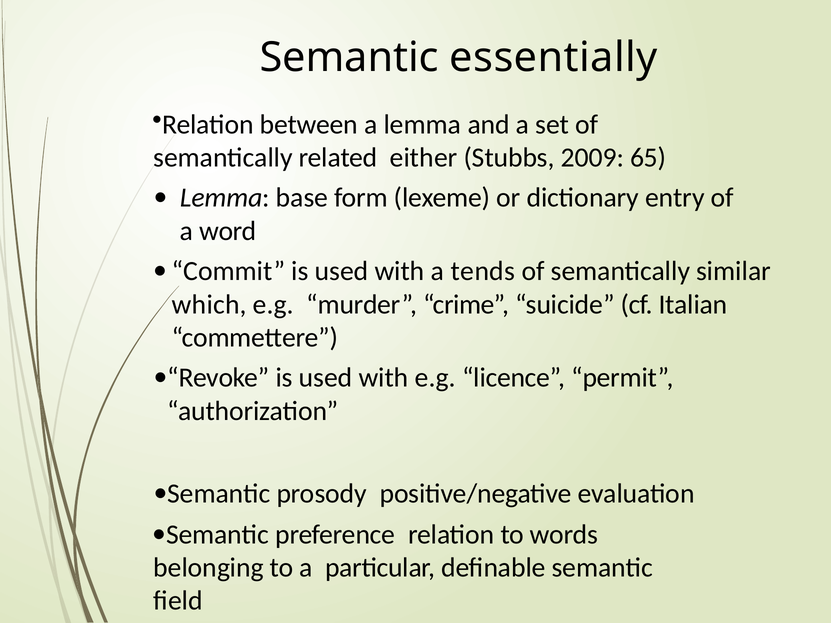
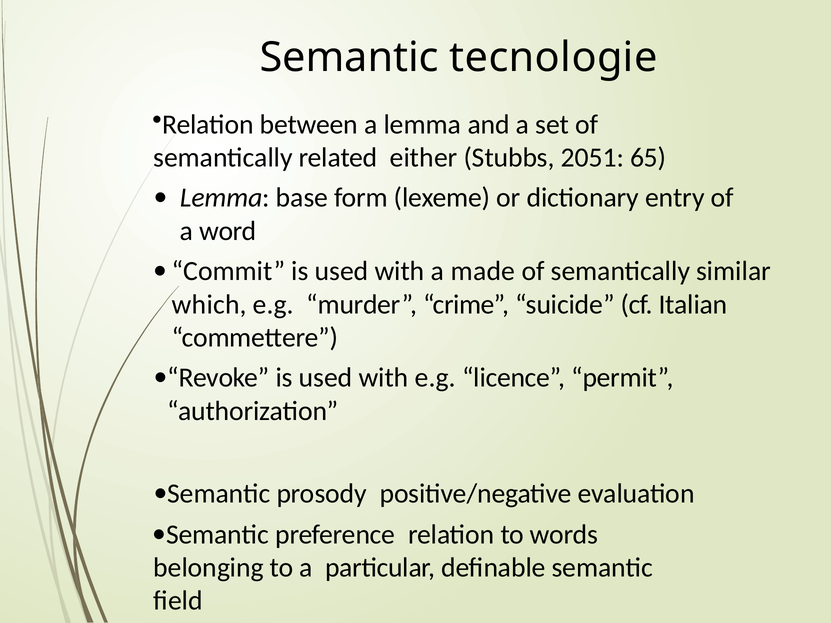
essentially: essentially -> tecnologie
2009: 2009 -> 2051
tends: tends -> made
